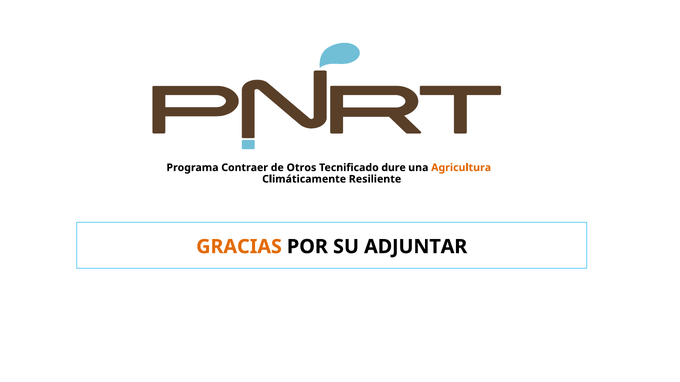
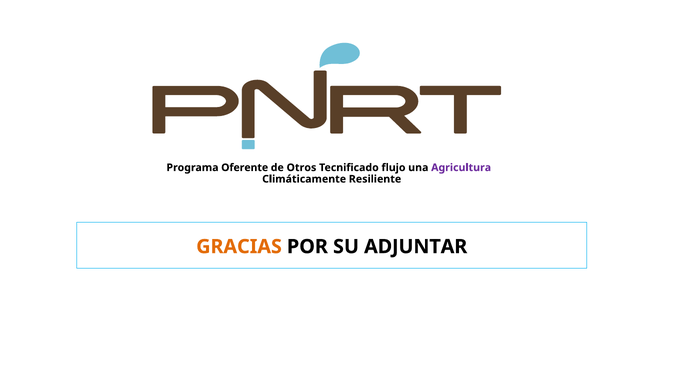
Contraer: Contraer -> Oferente
dure: dure -> flujo
Agricultura colour: orange -> purple
